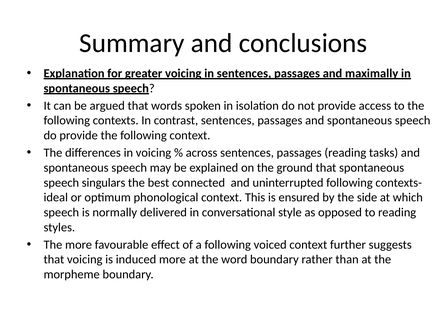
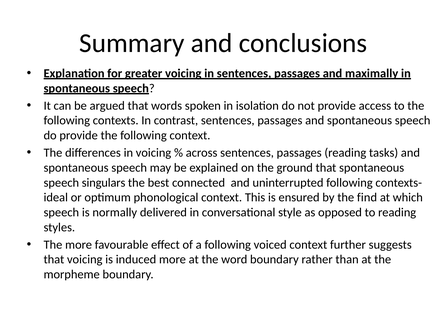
side: side -> find
